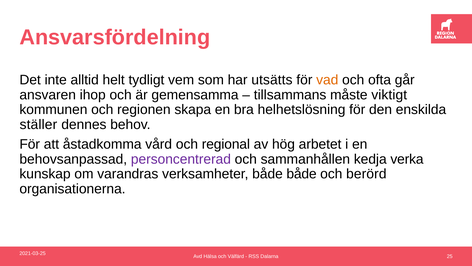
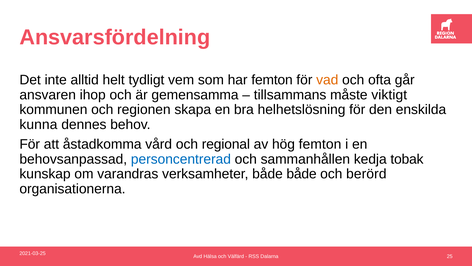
har utsätts: utsätts -> femton
ställer: ställer -> kunna
hög arbetet: arbetet -> femton
personcentrerad colour: purple -> blue
verka: verka -> tobak
